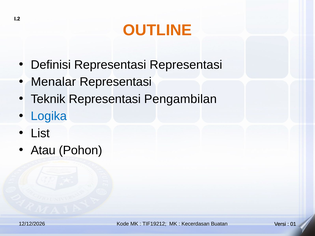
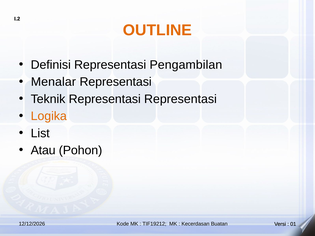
Representasi Representasi: Representasi -> Pengambilan
Representasi Pengambilan: Pengambilan -> Representasi
Logika colour: blue -> orange
